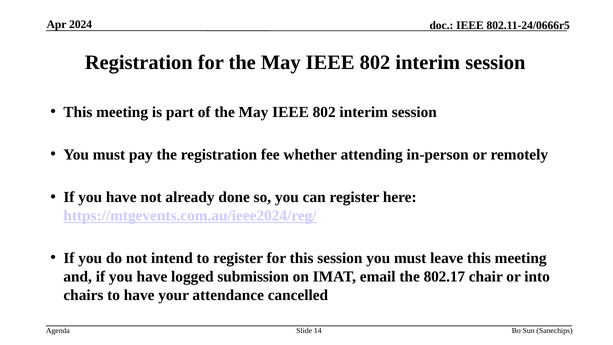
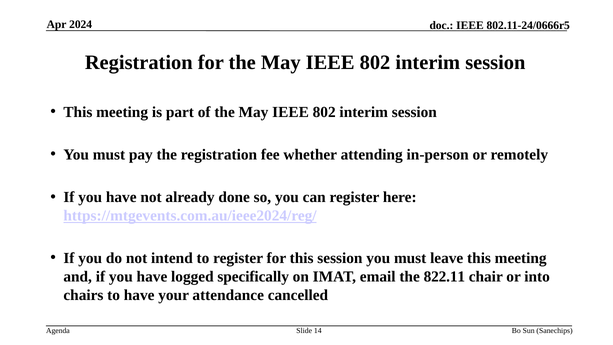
submission: submission -> specifically
802.17: 802.17 -> 822.11
